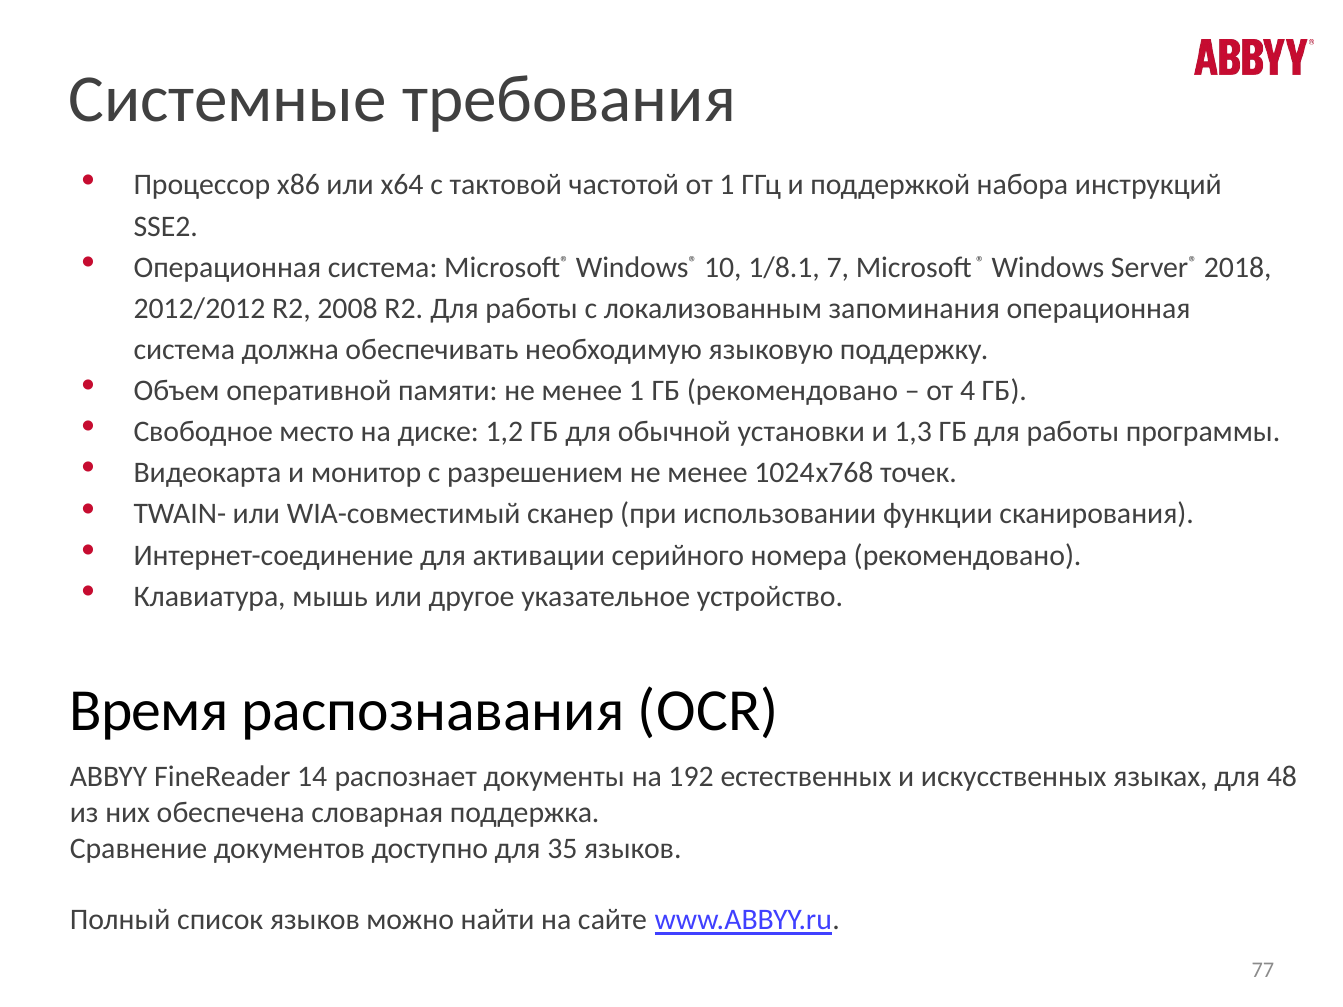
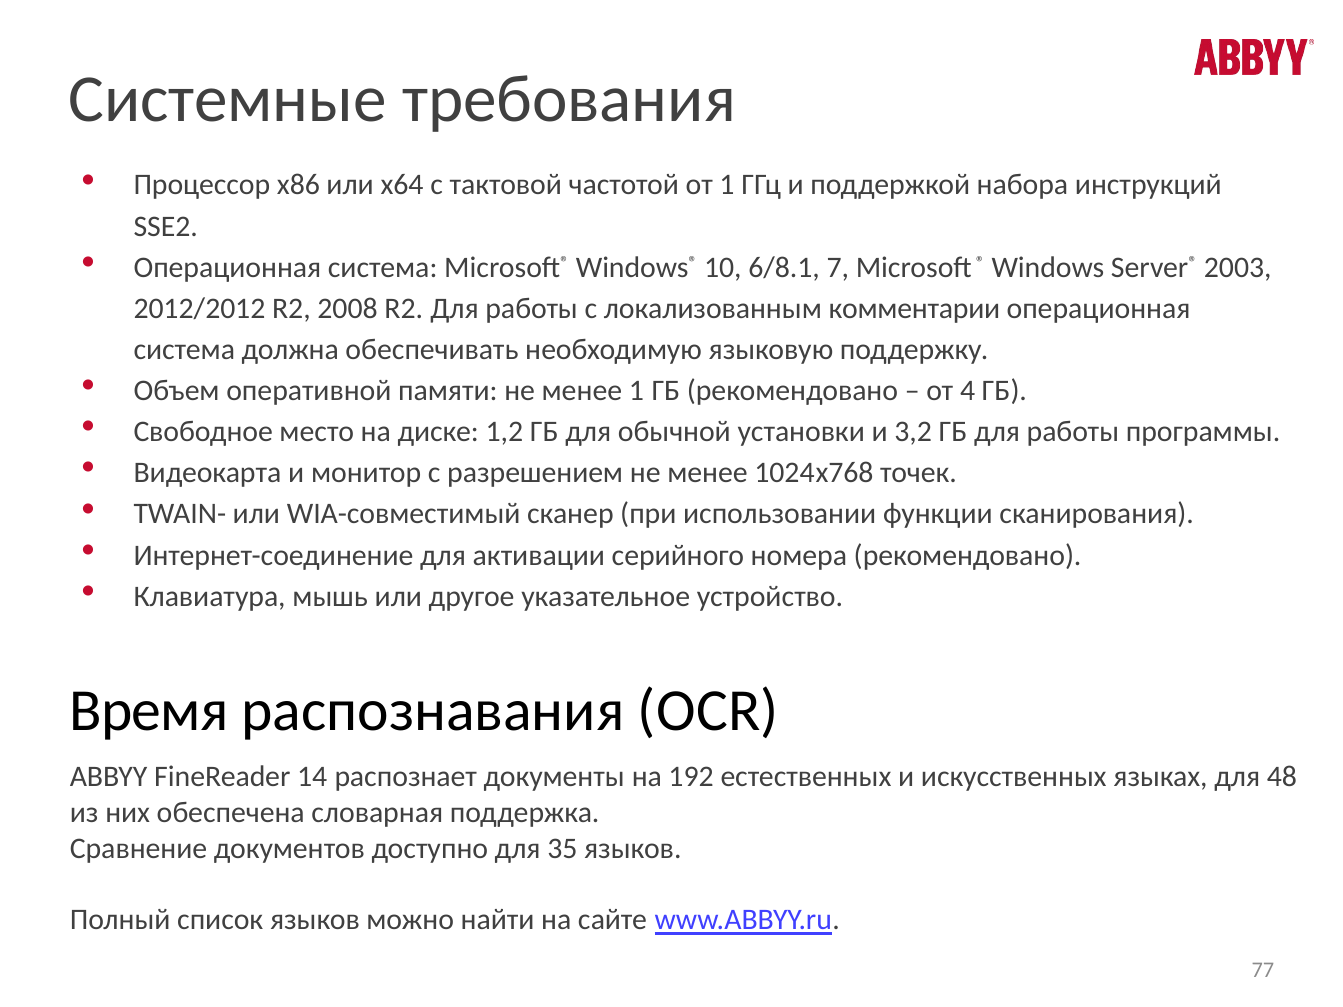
1/8.1: 1/8.1 -> 6/8.1
2018: 2018 -> 2003
запоминания: запоминания -> комментарии
1,3: 1,3 -> 3,2
